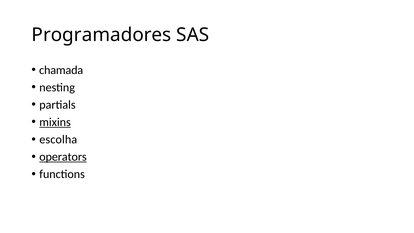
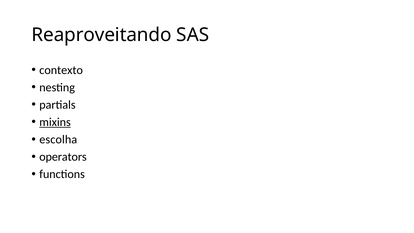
Programadores: Programadores -> Reaproveitando
chamada: chamada -> contexto
operators underline: present -> none
